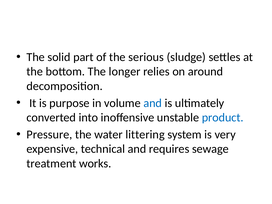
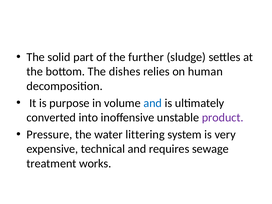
serious: serious -> further
longer: longer -> dishes
around: around -> human
product colour: blue -> purple
